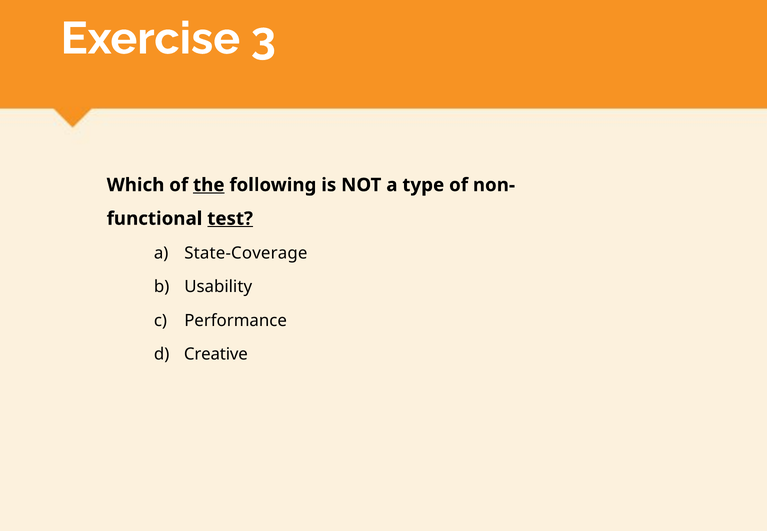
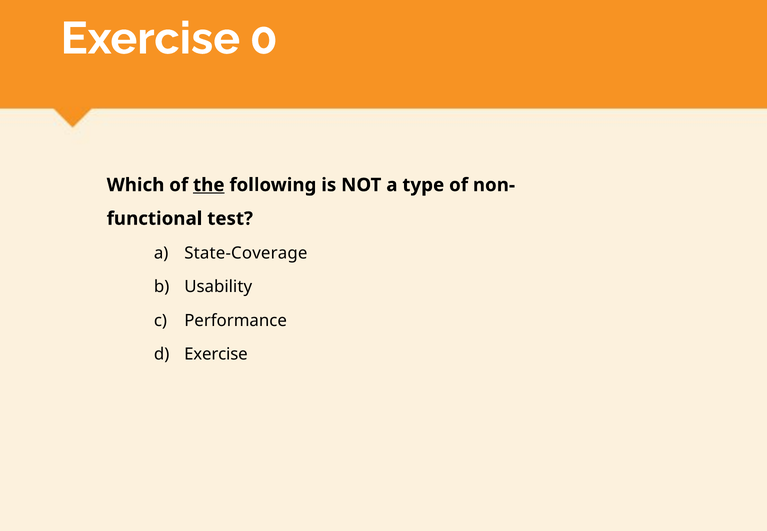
3: 3 -> 0
test underline: present -> none
Creative at (216, 354): Creative -> Exercise
